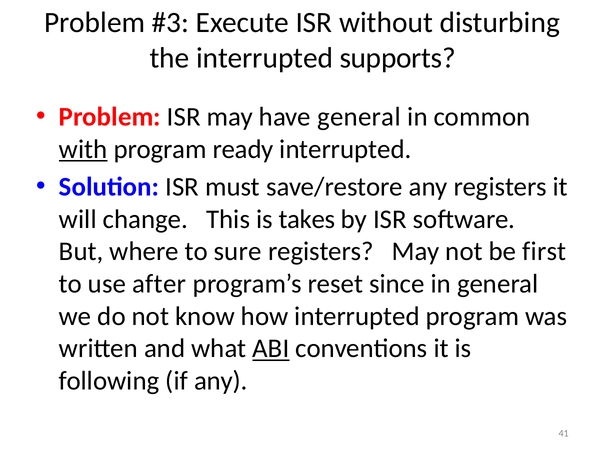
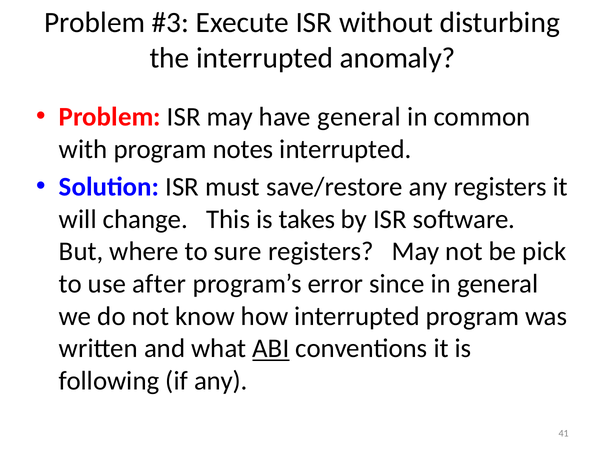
supports: supports -> anomaly
with underline: present -> none
ready: ready -> notes
first: first -> pick
reset: reset -> error
